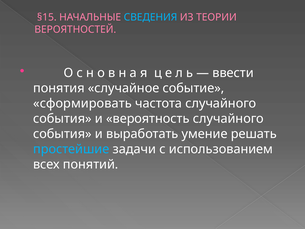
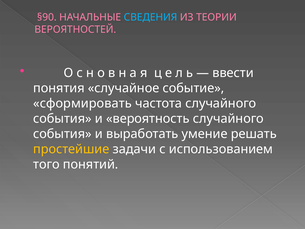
§15: §15 -> §90
простейшие colour: light blue -> yellow
всех: всех -> того
